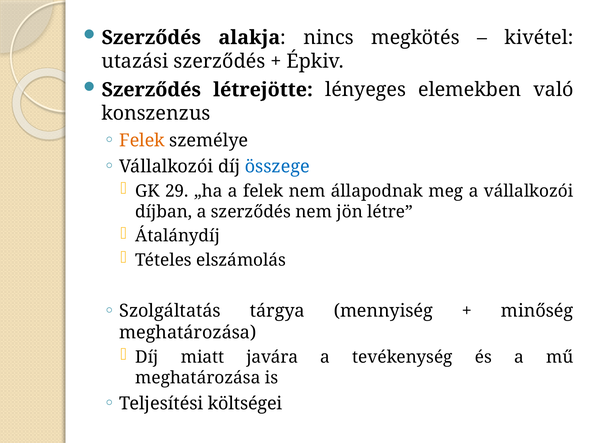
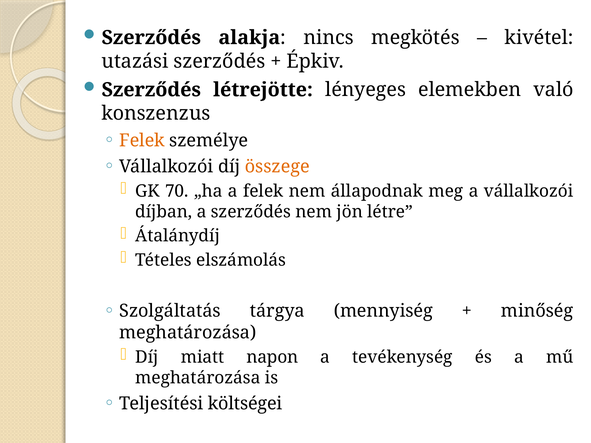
összege colour: blue -> orange
29: 29 -> 70
javára: javára -> napon
